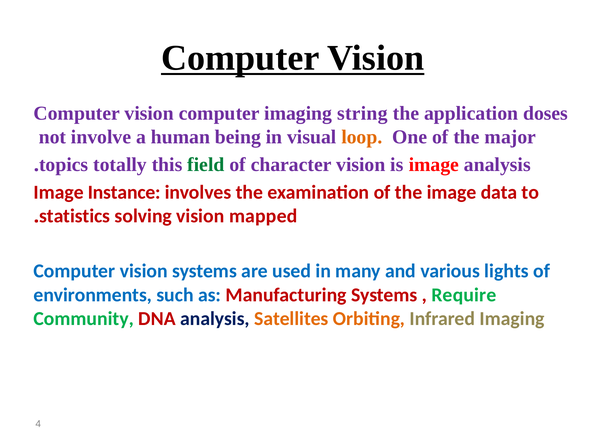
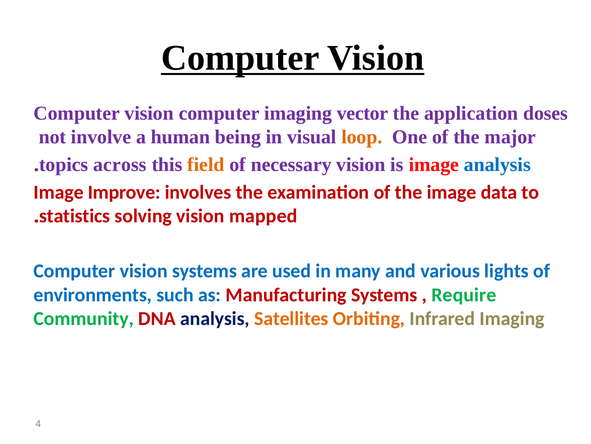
string: string -> vector
totally: totally -> across
field colour: green -> orange
character: character -> necessary
analysis at (497, 164) colour: purple -> blue
Instance: Instance -> Improve
